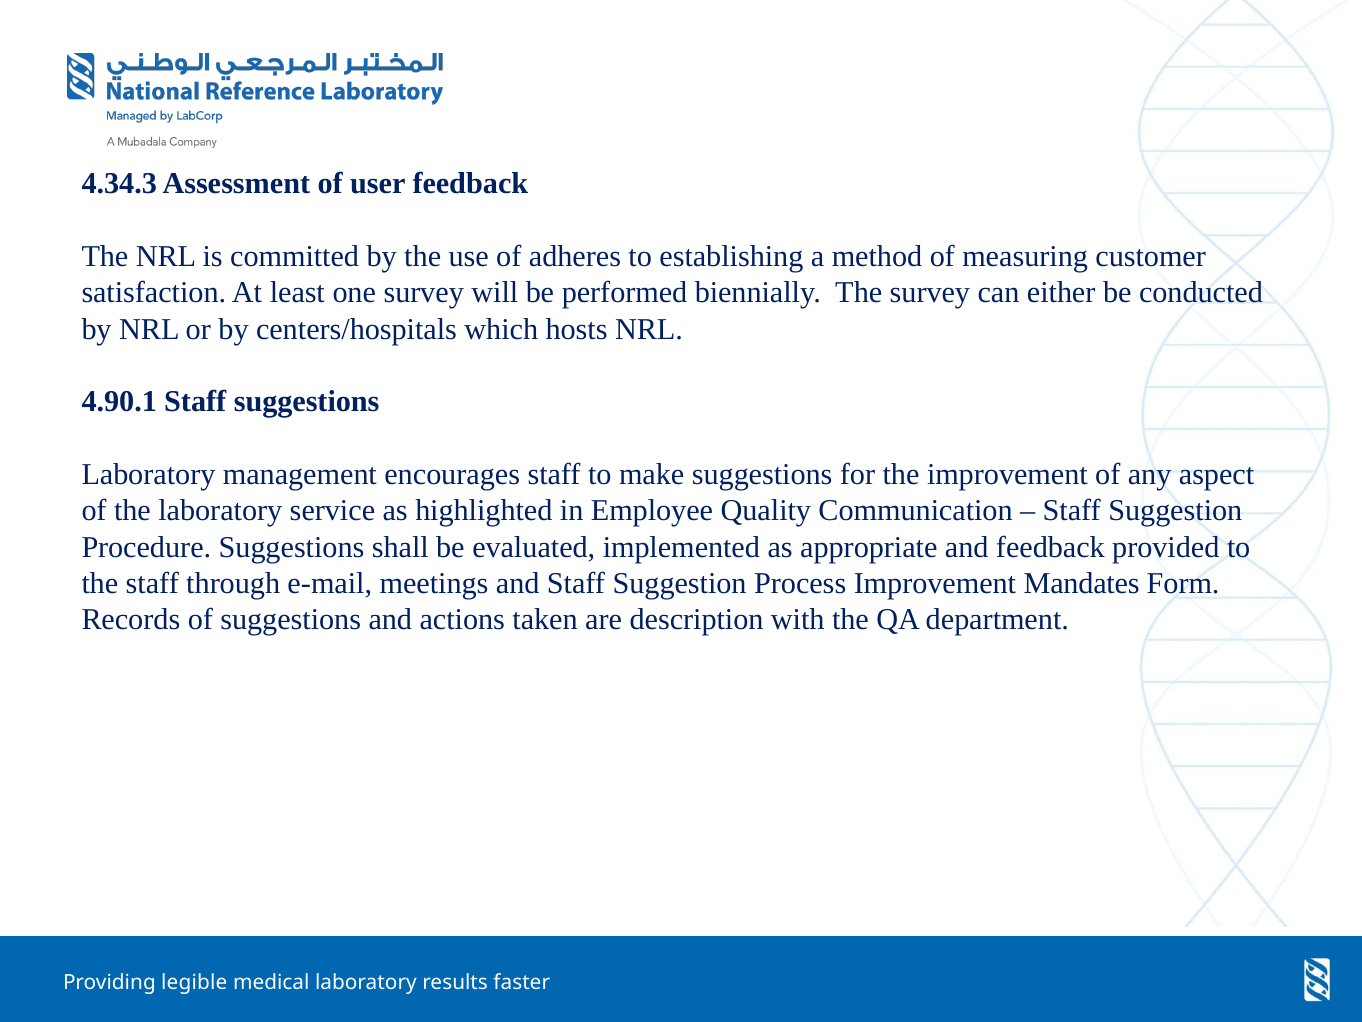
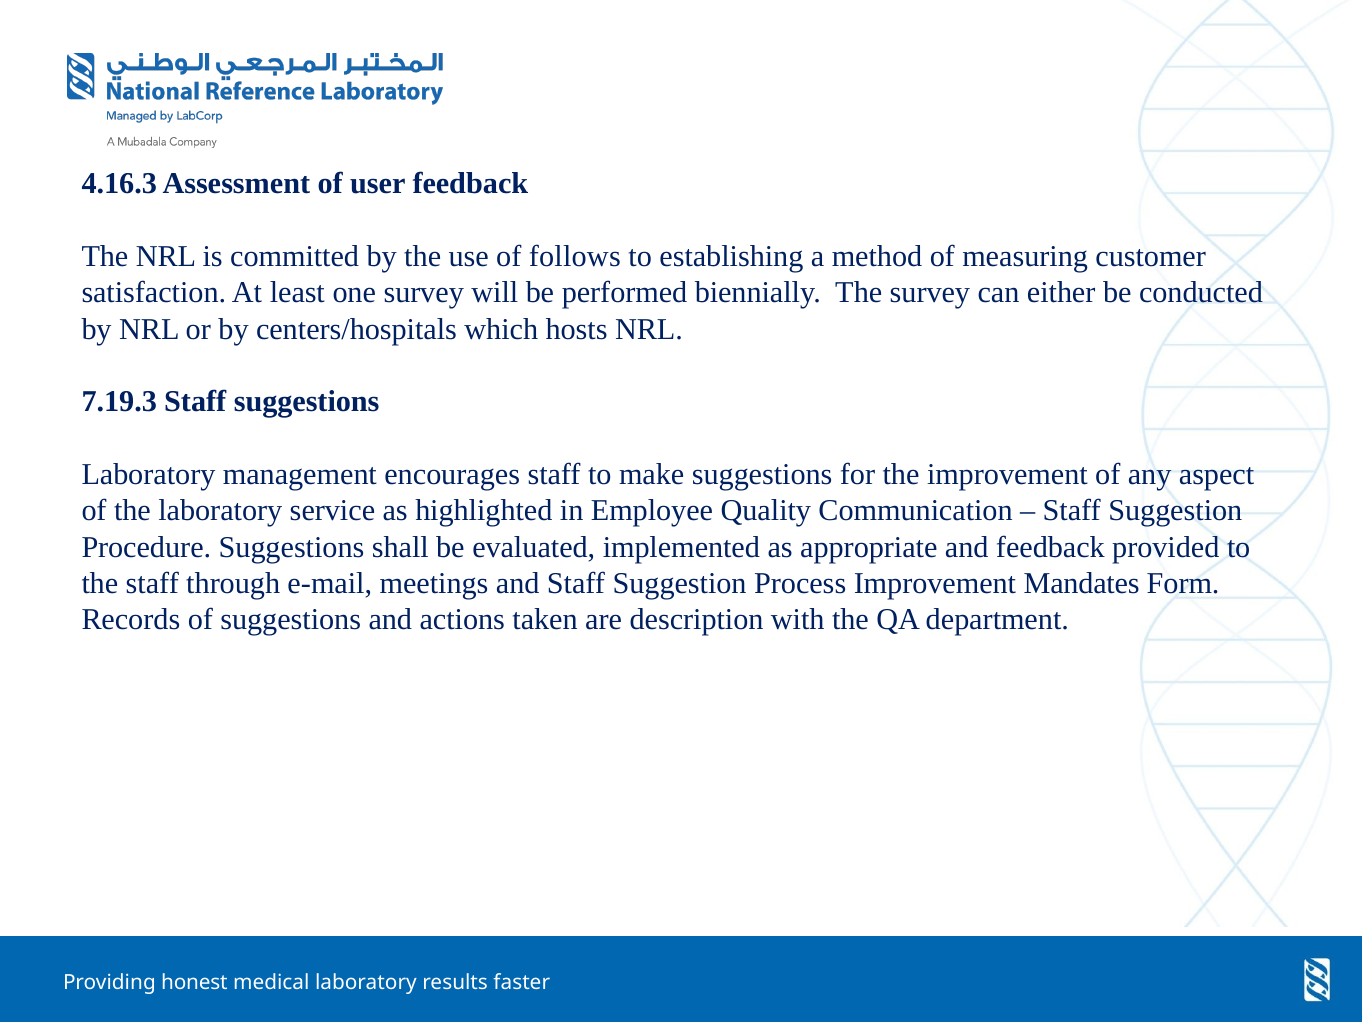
4.34.3: 4.34.3 -> 4.16.3
adheres: adheres -> follows
4.90.1: 4.90.1 -> 7.19.3
legible: legible -> honest
